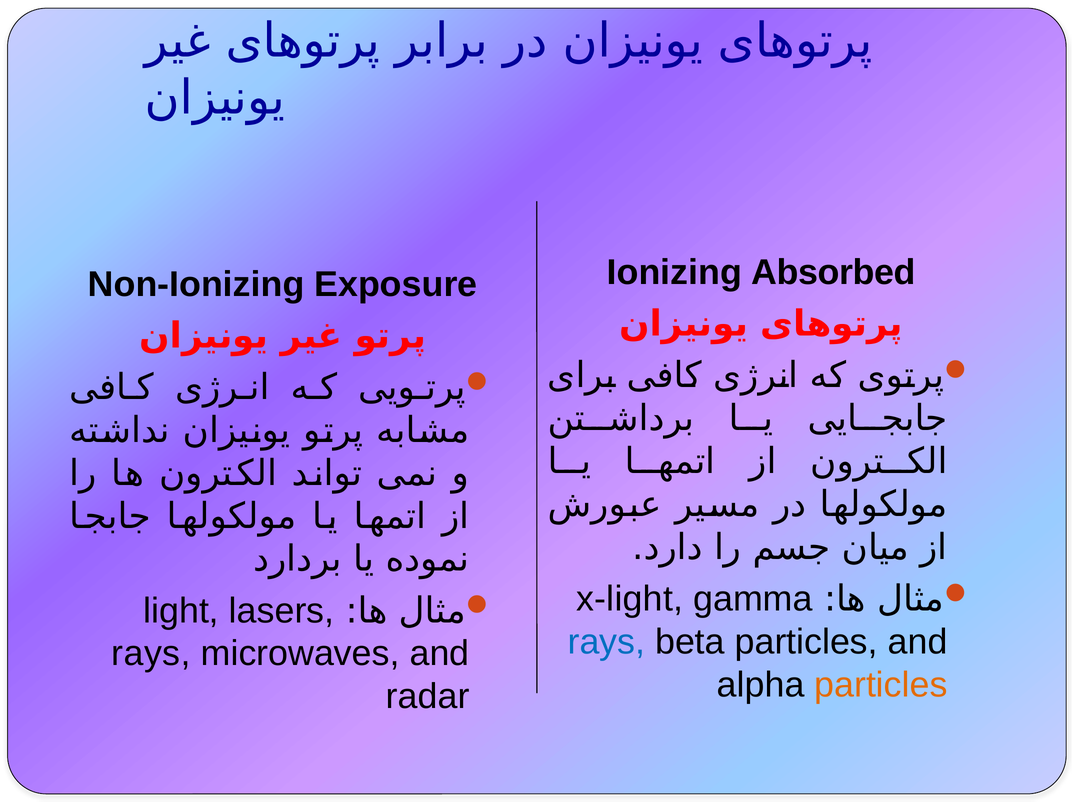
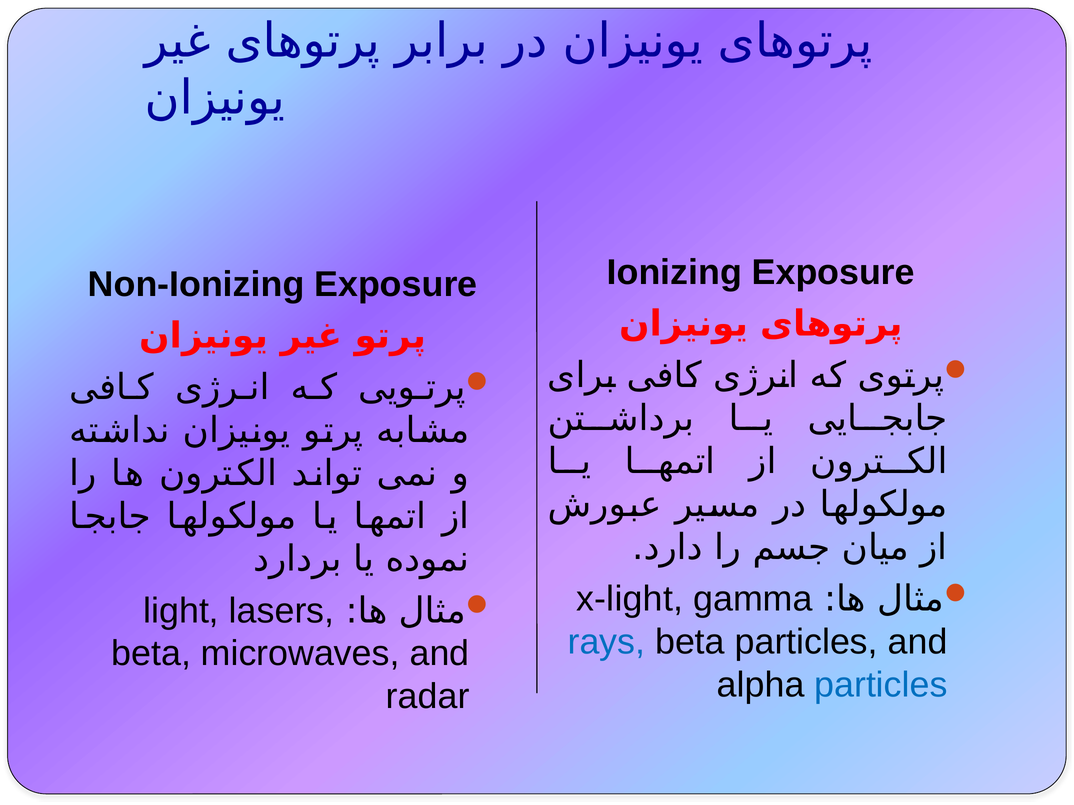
Ionizing Absorbed: Absorbed -> Exposure
rays at (151, 654): rays -> beta
particles at (881, 685) colour: orange -> blue
